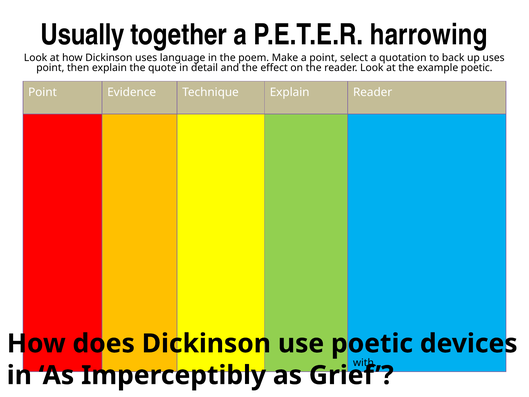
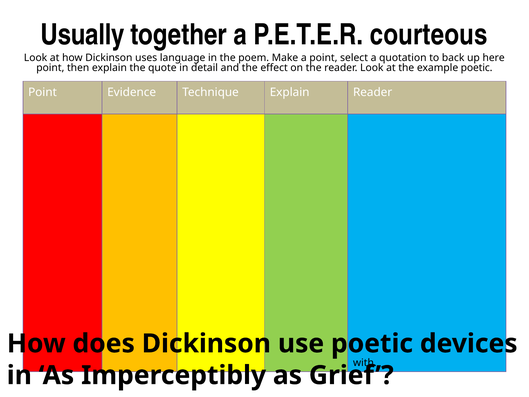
P.E.T.E.R harrowing: harrowing -> courteous
up uses: uses -> here
